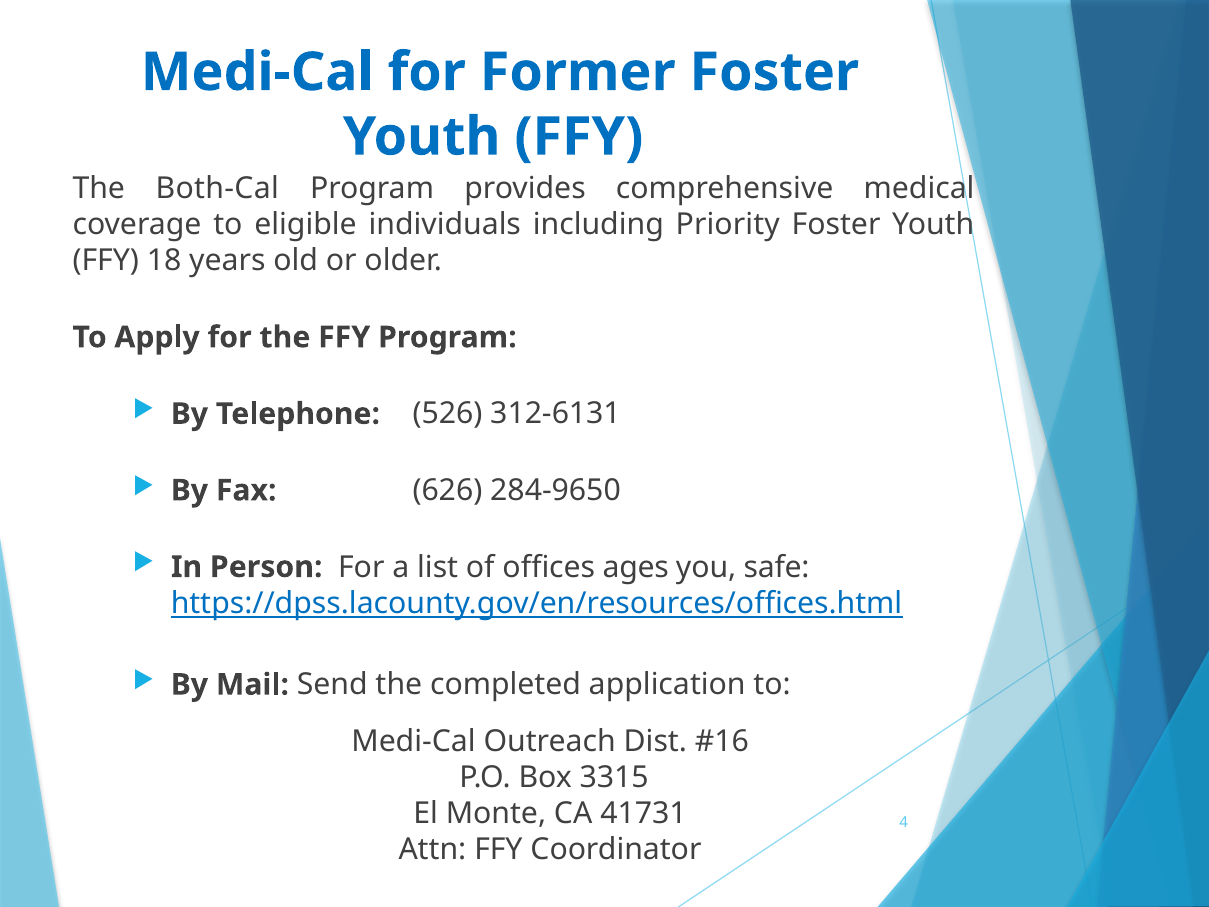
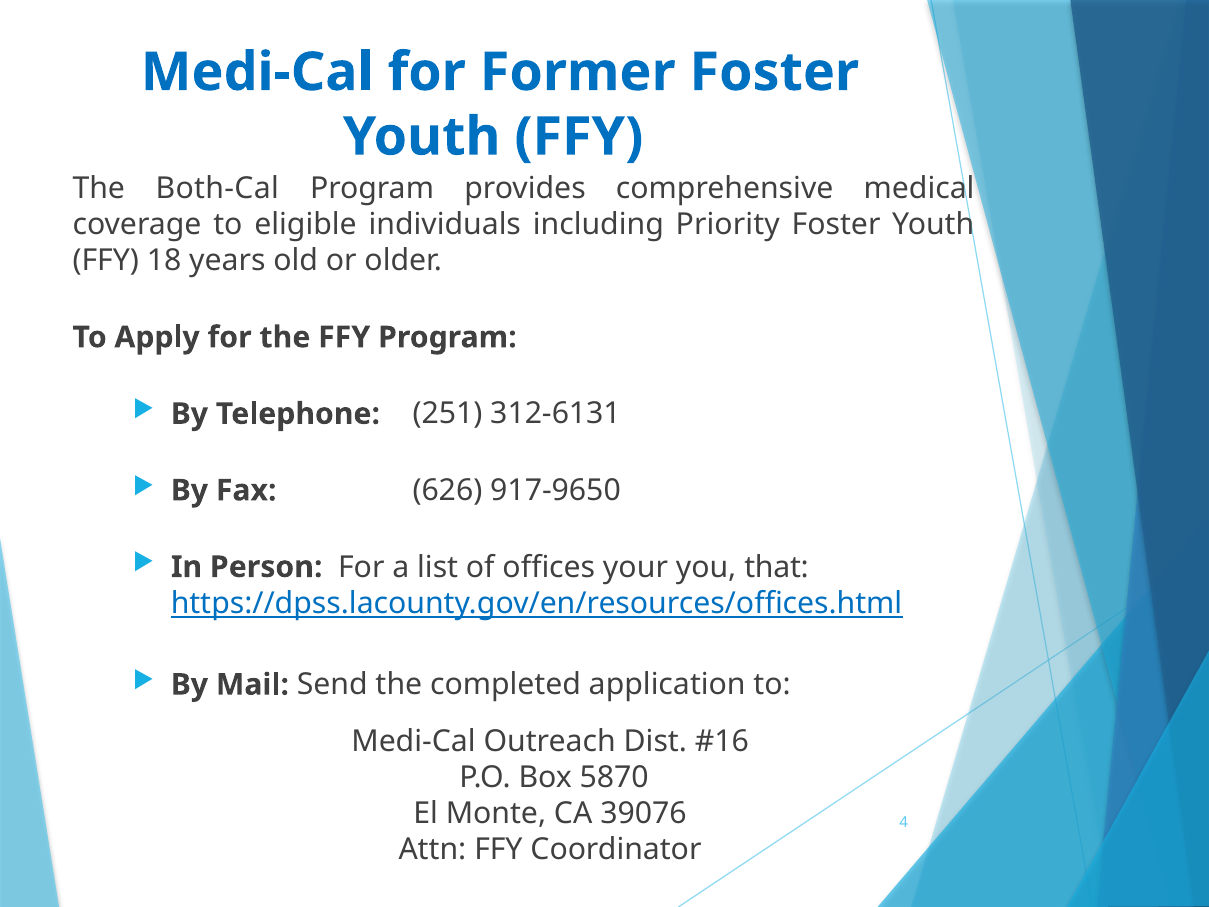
526: 526 -> 251
284-9650: 284-9650 -> 917-9650
ages: ages -> your
safe: safe -> that
3315: 3315 -> 5870
41731: 41731 -> 39076
